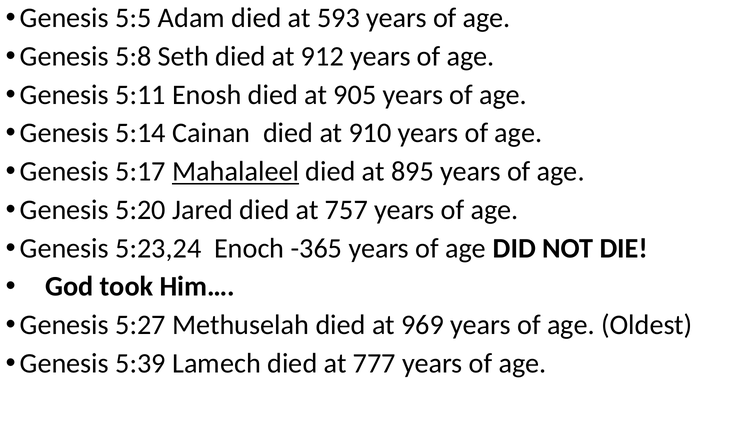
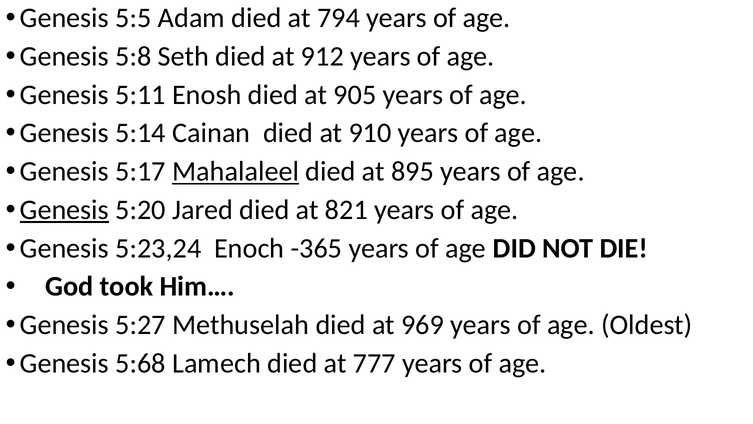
593: 593 -> 794
Genesis at (64, 210) underline: none -> present
757: 757 -> 821
5:39: 5:39 -> 5:68
